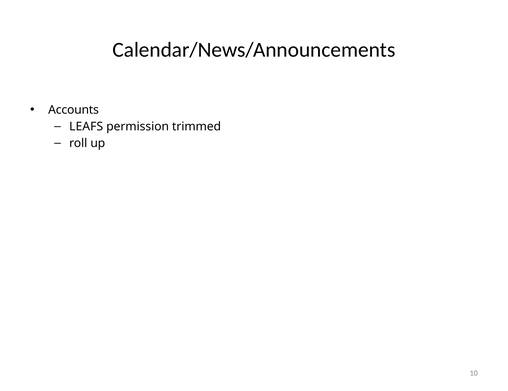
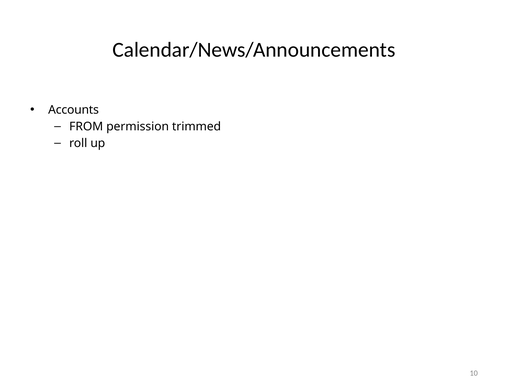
LEAFS: LEAFS -> FROM
